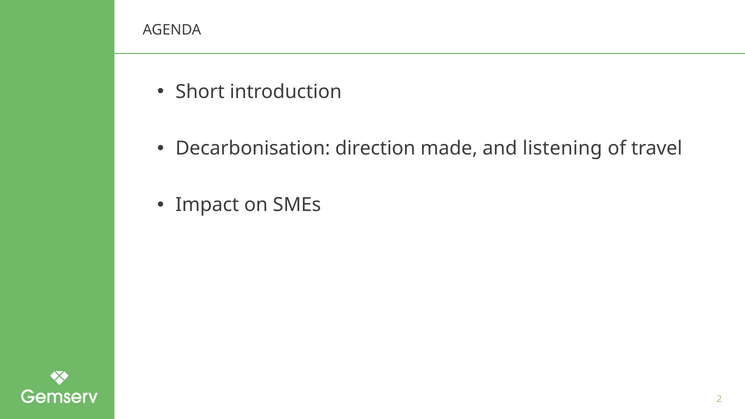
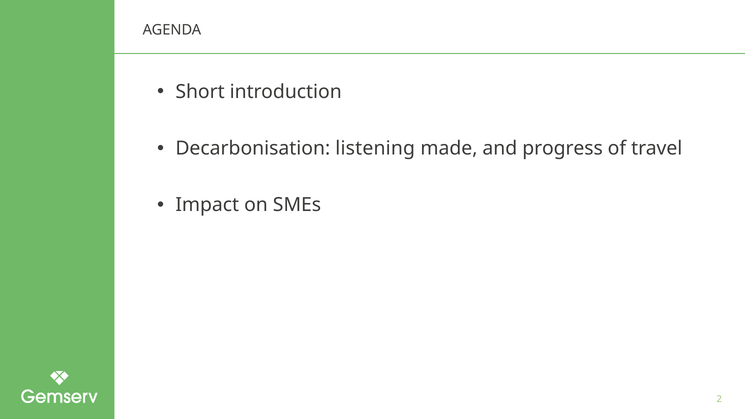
direction: direction -> listening
listening: listening -> progress
